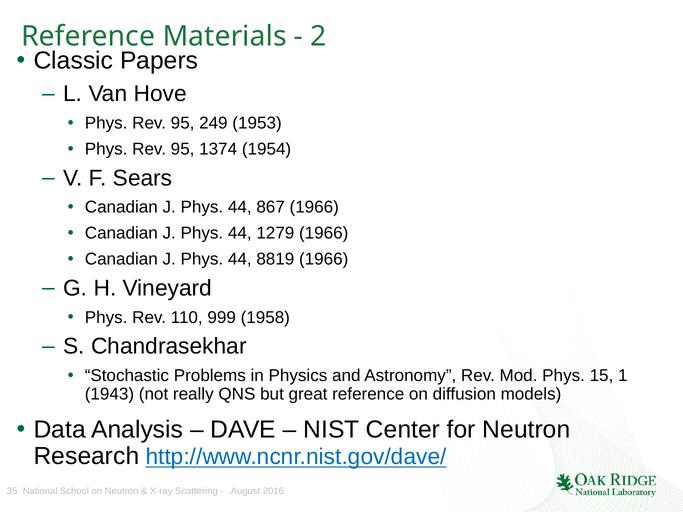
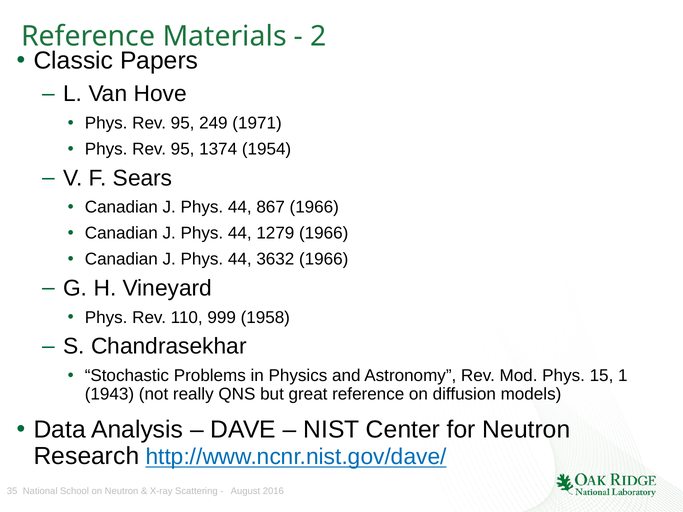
1953: 1953 -> 1971
8819: 8819 -> 3632
